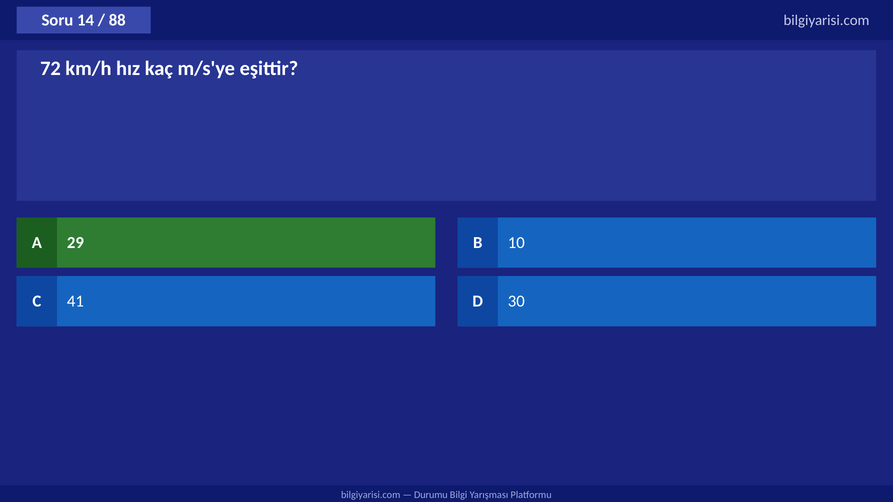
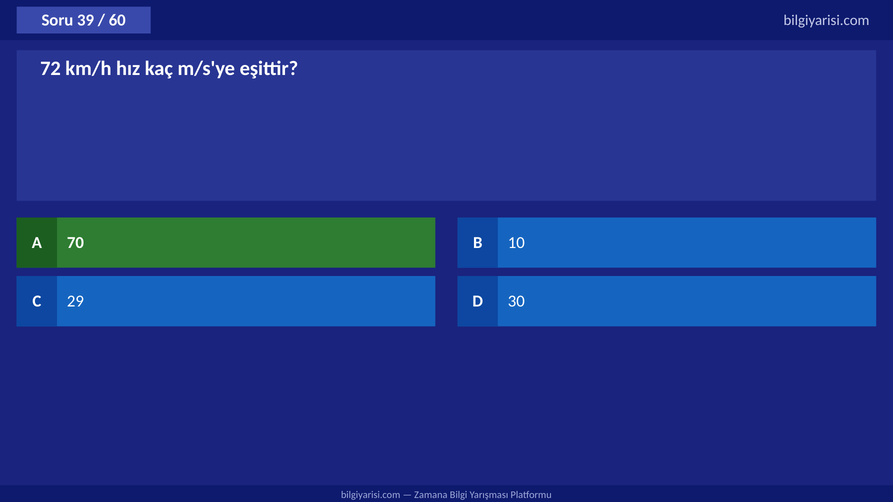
14: 14 -> 39
88: 88 -> 60
29: 29 -> 70
41: 41 -> 29
Durumu: Durumu -> Zamana
